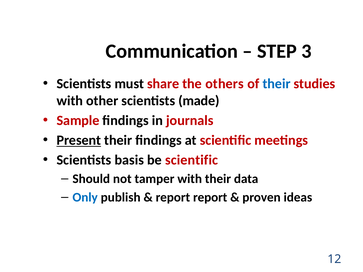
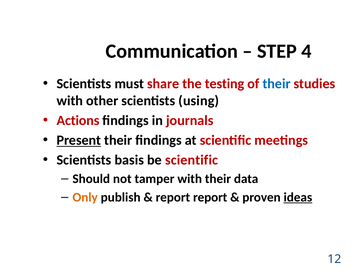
3: 3 -> 4
others: others -> testing
made: made -> using
Sample: Sample -> Actions
Only colour: blue -> orange
ideas underline: none -> present
